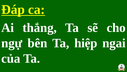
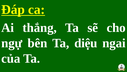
hiệp: hiệp -> diệu
